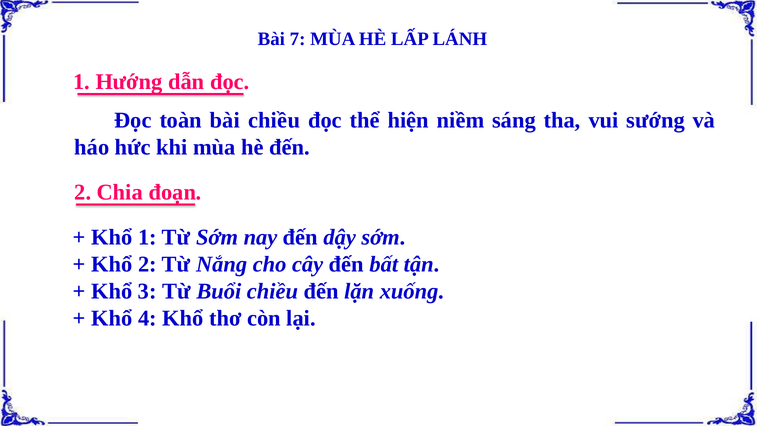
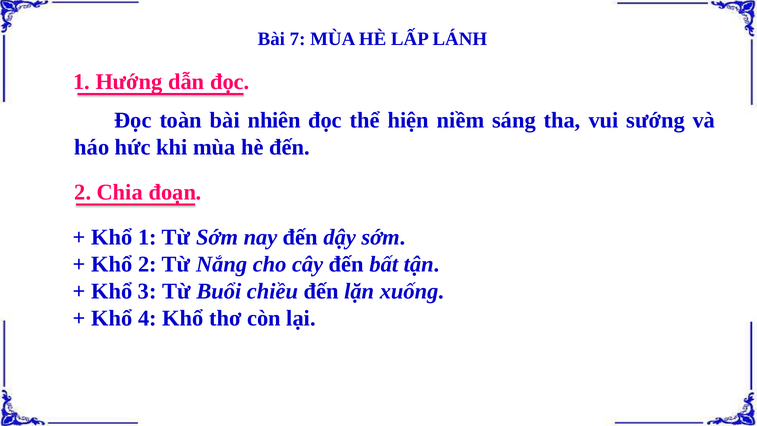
bài chiều: chiều -> nhiên
